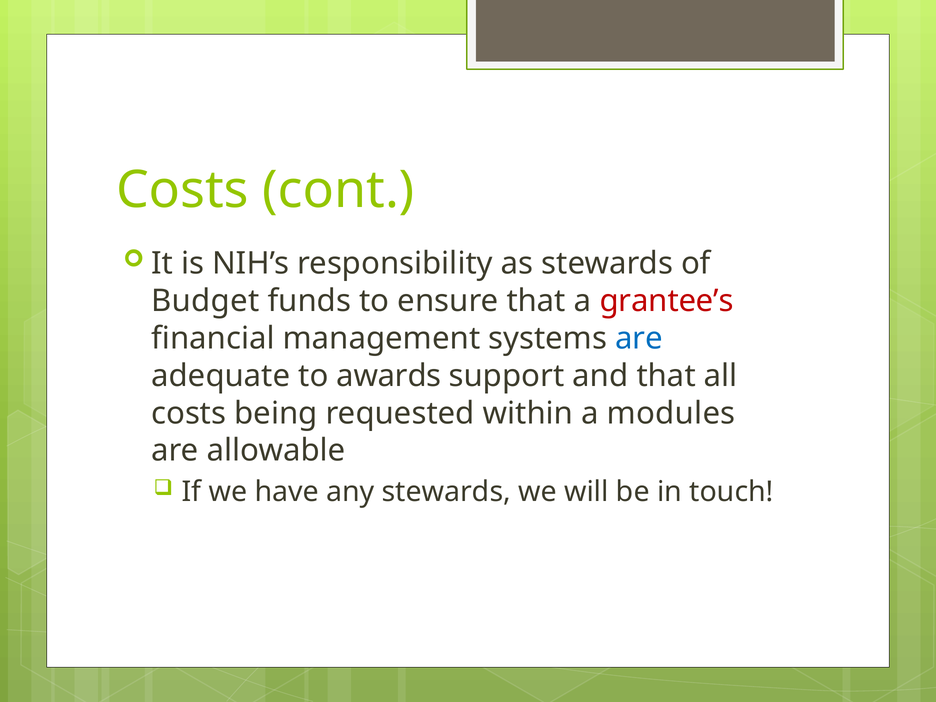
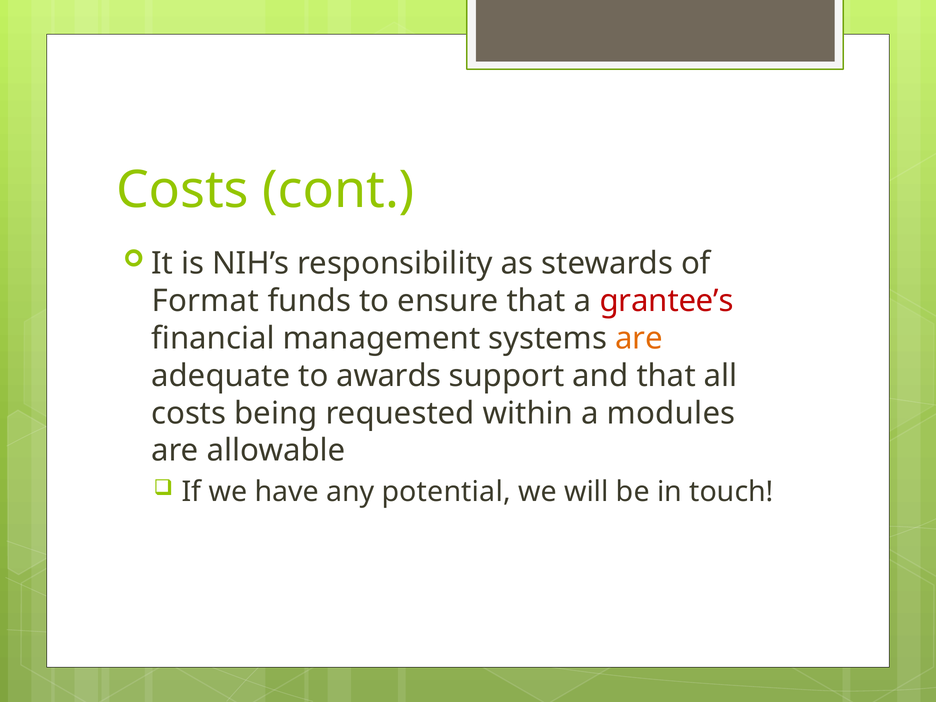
Budget: Budget -> Format
are at (639, 338) colour: blue -> orange
any stewards: stewards -> potential
